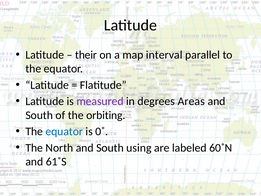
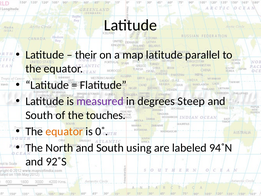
map interval: interval -> latitude
Areas: Areas -> Steep
orbiting: orbiting -> touches
equator at (64, 131) colour: blue -> orange
60˚N: 60˚N -> 94˚N
61˚S: 61˚S -> 92˚S
